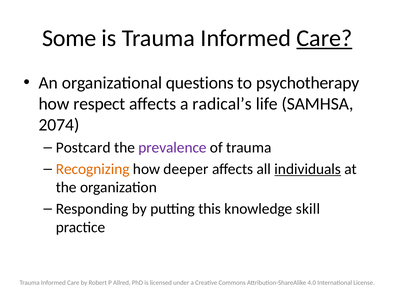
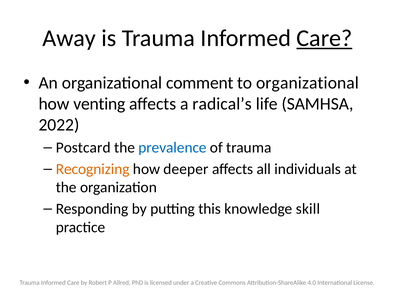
Some: Some -> Away
questions: questions -> comment
to psychotherapy: psychotherapy -> organizational
respect: respect -> venting
2074: 2074 -> 2022
prevalence colour: purple -> blue
individuals underline: present -> none
